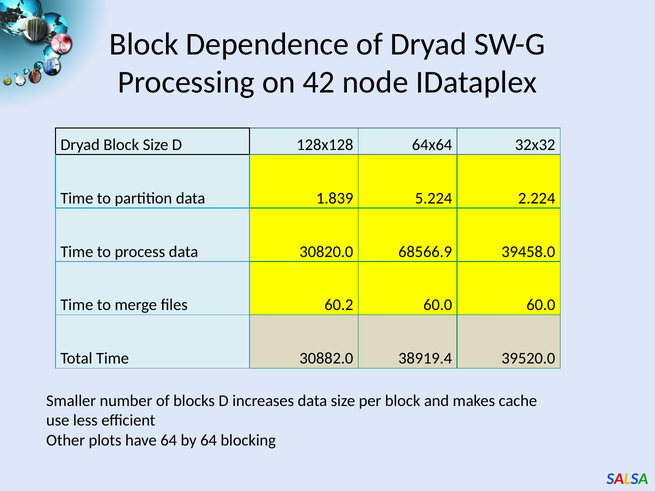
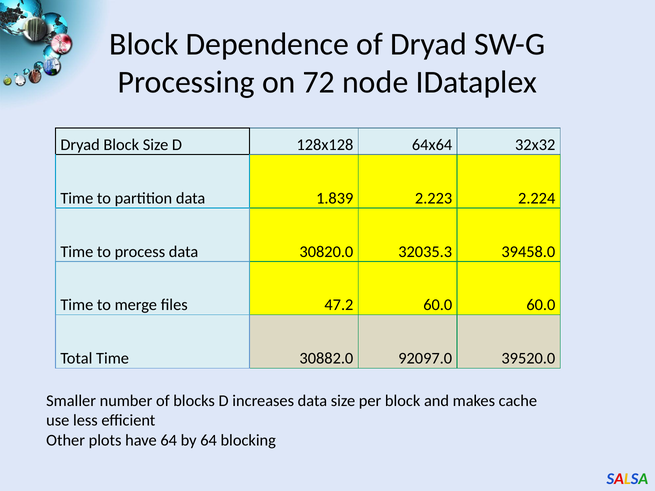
42: 42 -> 72
5.224: 5.224 -> 2.223
68566.9: 68566.9 -> 32035.3
60.2: 60.2 -> 47.2
38919.4: 38919.4 -> 92097.0
